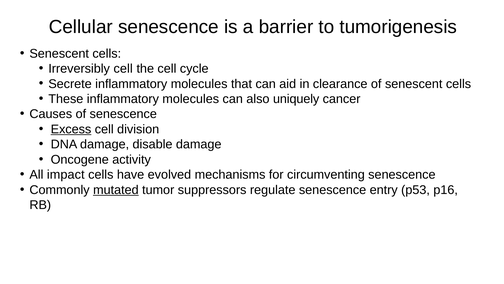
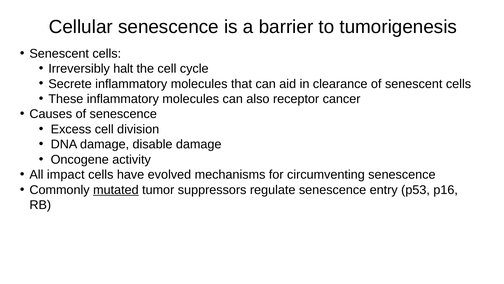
Irreversibly cell: cell -> halt
uniquely: uniquely -> receptor
Excess underline: present -> none
